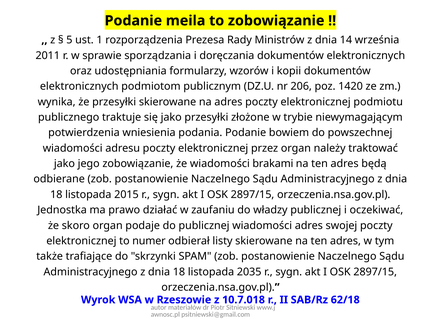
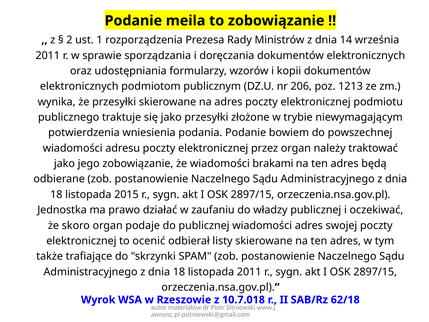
5: 5 -> 2
1420: 1420 -> 1213
numer: numer -> ocenić
listopada 2035: 2035 -> 2011
